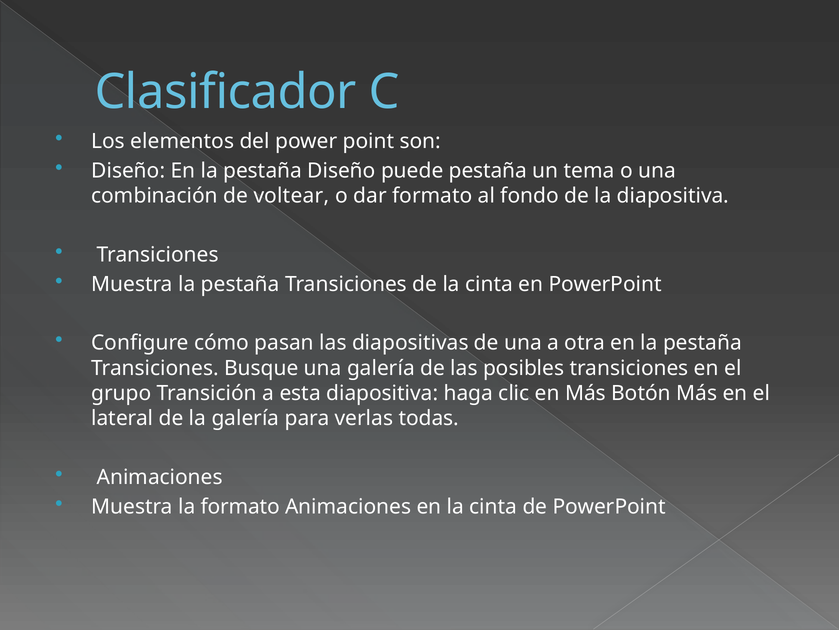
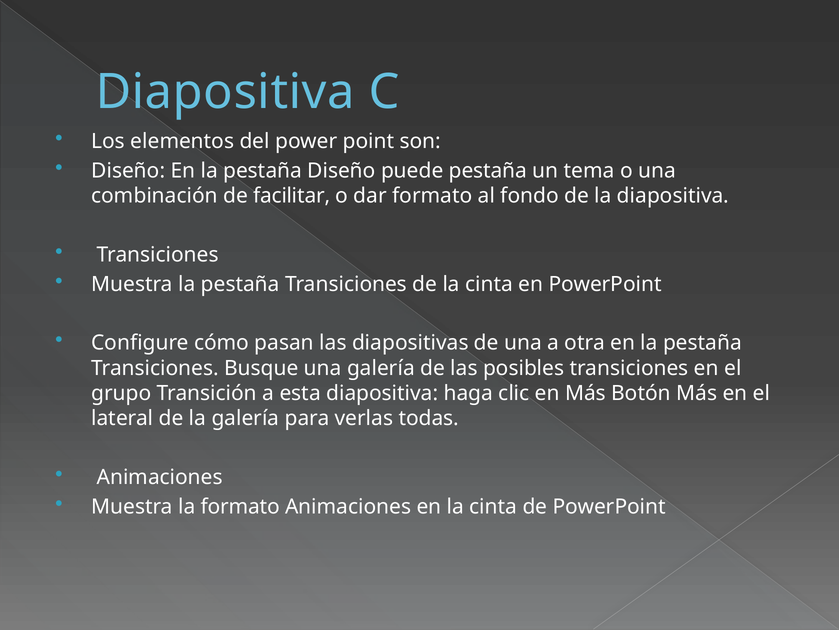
Clasificador at (226, 92): Clasificador -> Diapositiva
voltear: voltear -> facilitar
